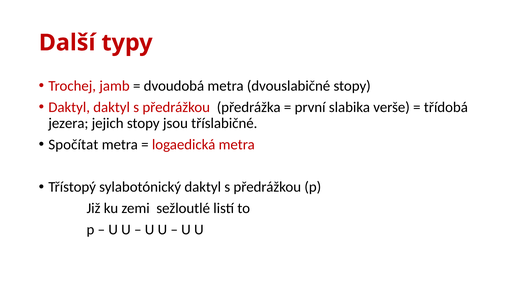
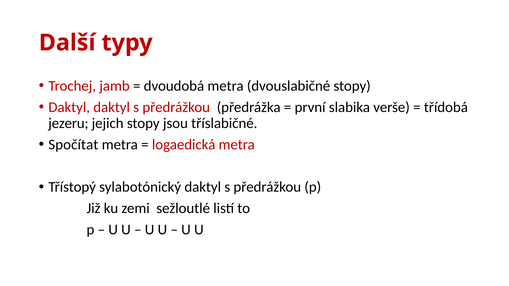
jezera: jezera -> jezeru
